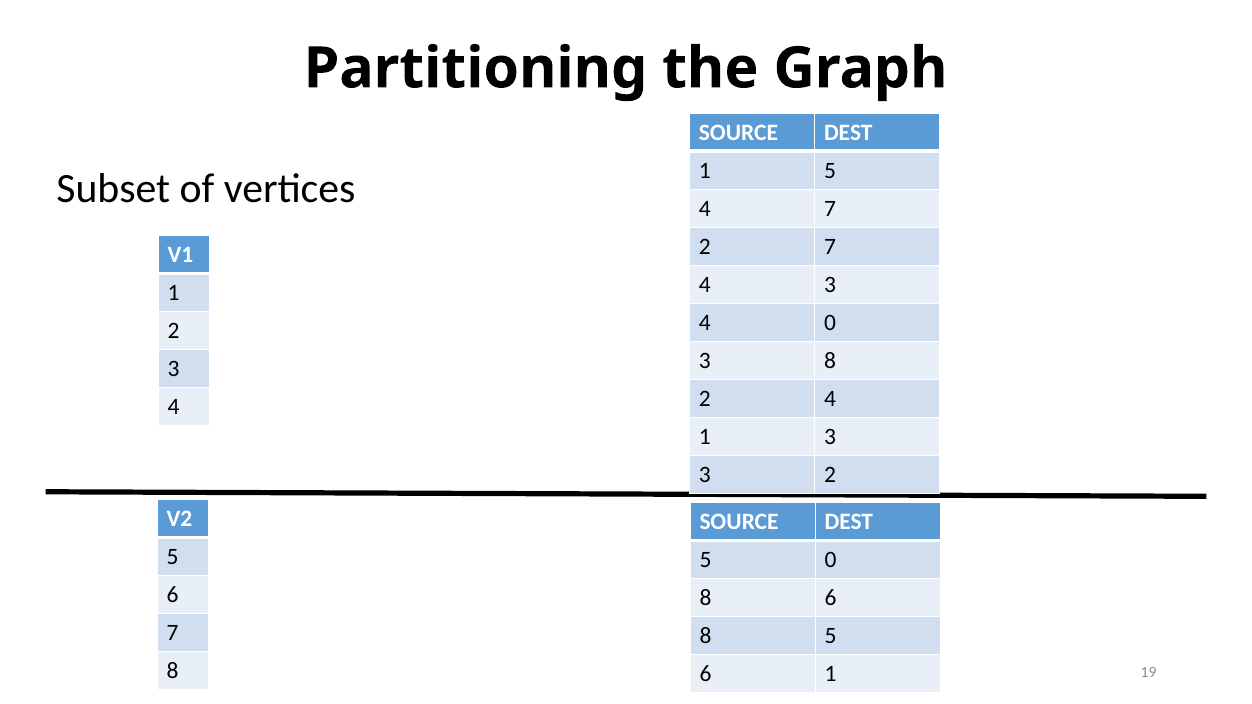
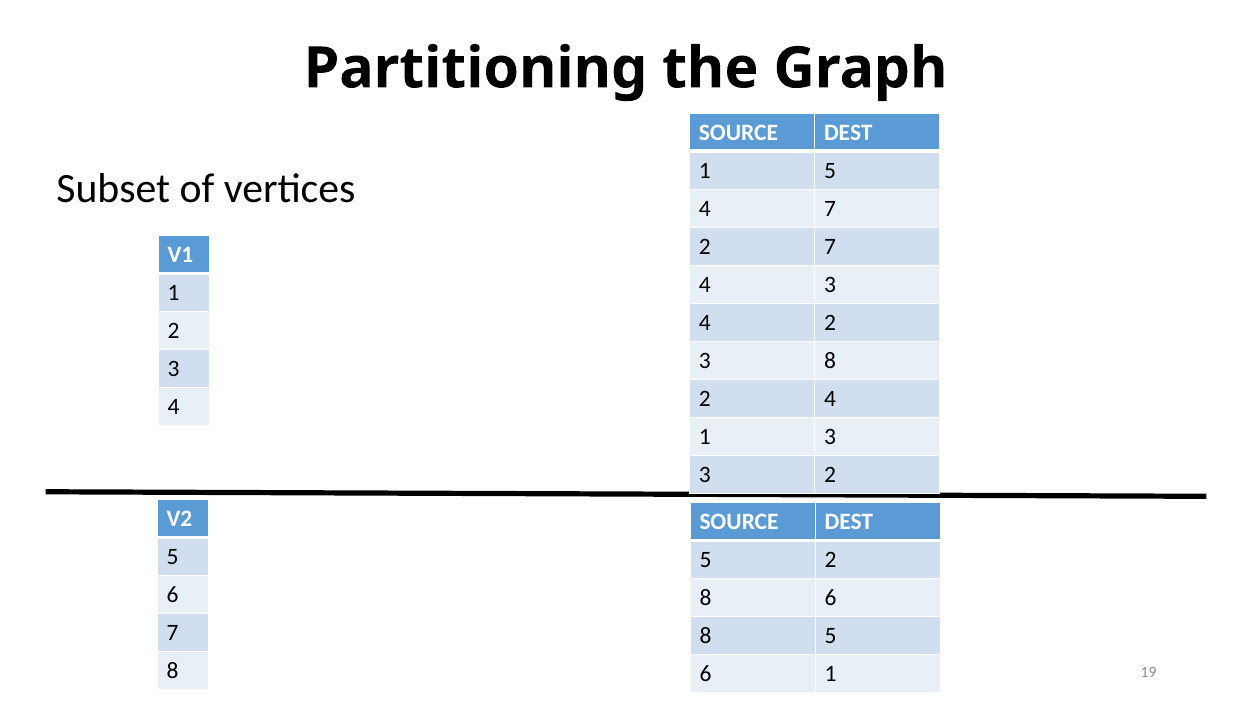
4 0: 0 -> 2
5 0: 0 -> 2
